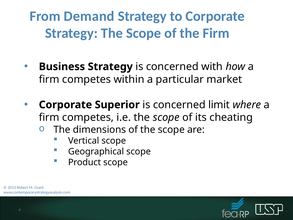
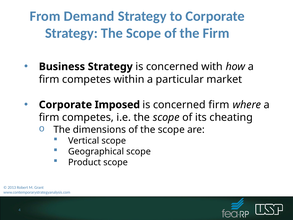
Superior: Superior -> Imposed
concerned limit: limit -> firm
